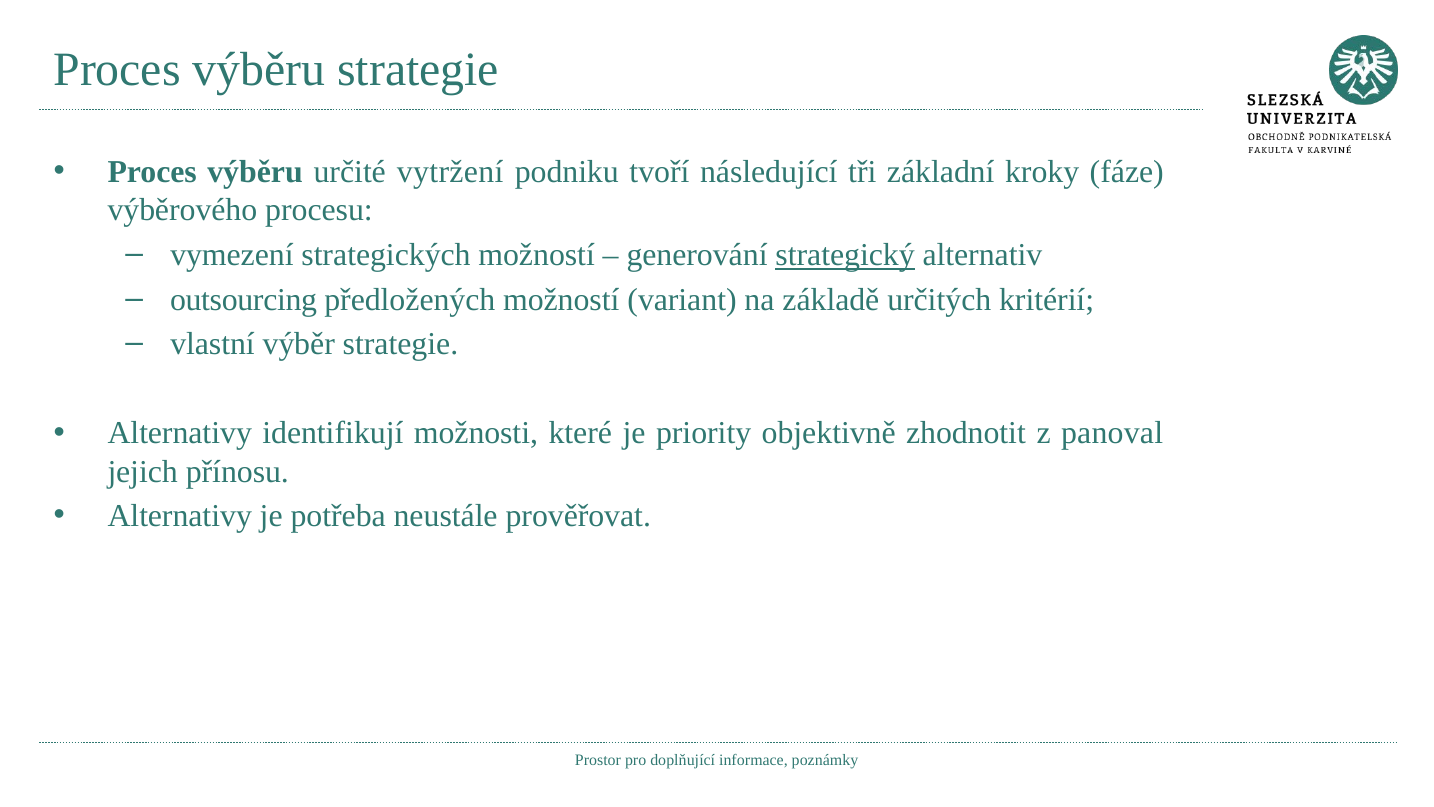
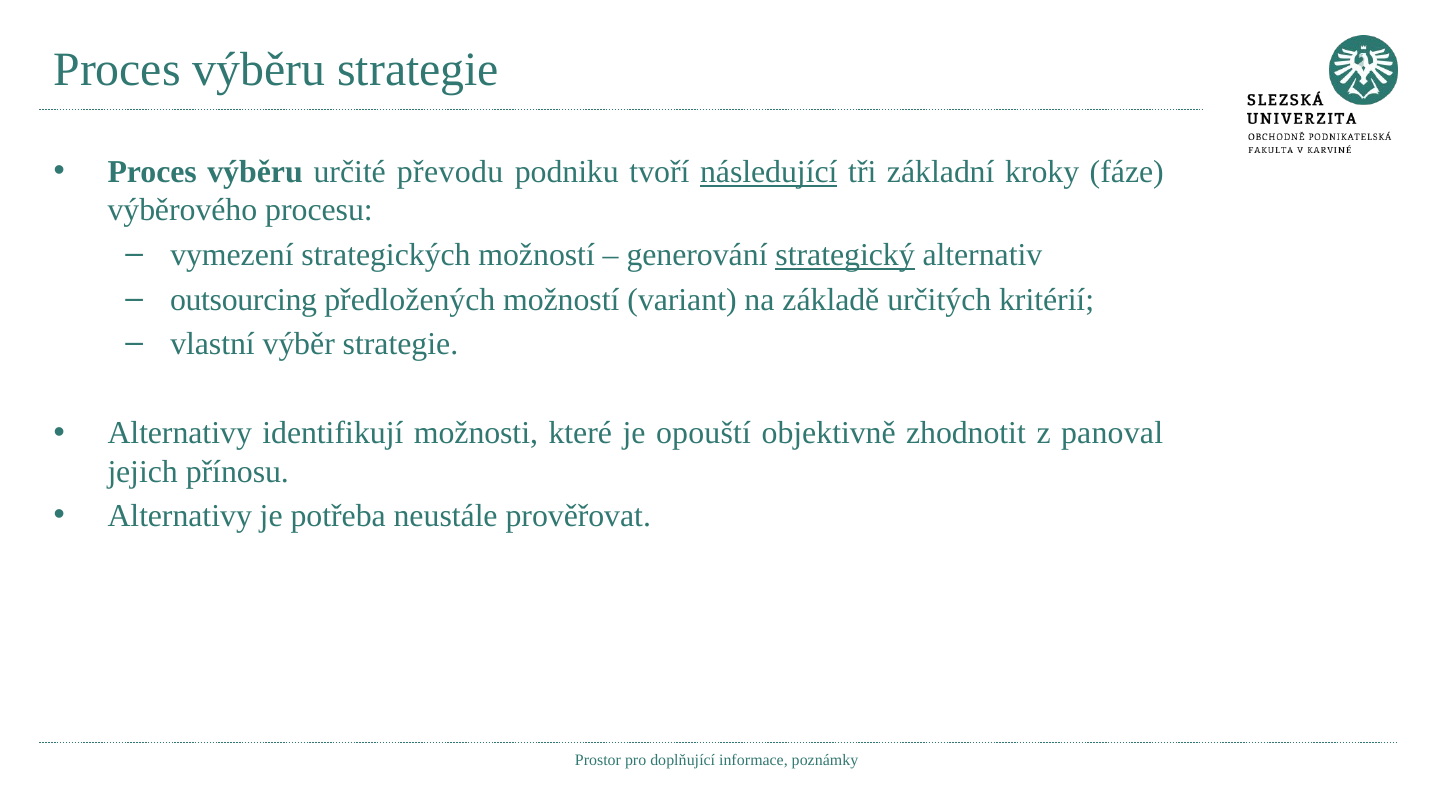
vytržení: vytržení -> převodu
následující underline: none -> present
priority: priority -> opouští
